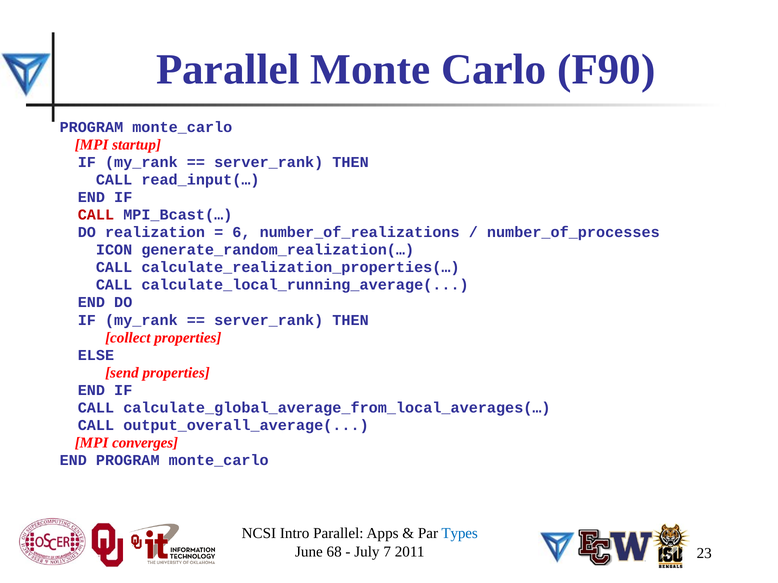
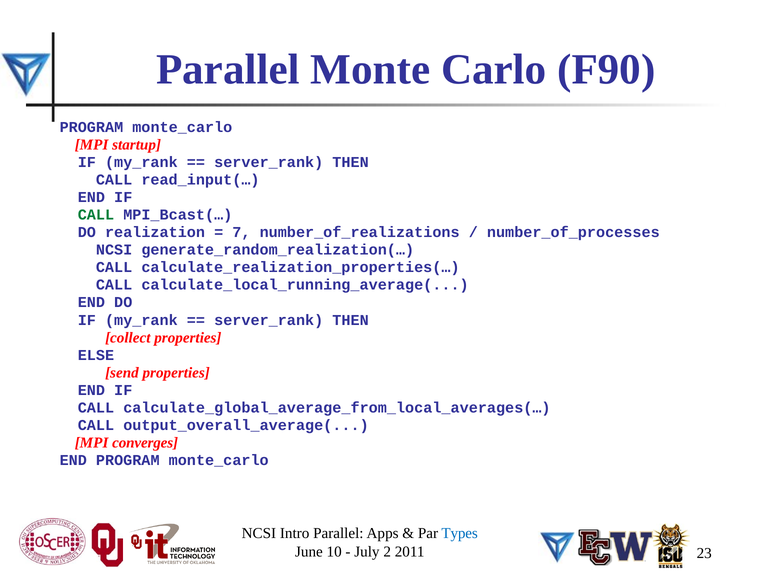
CALL at (96, 215) colour: red -> green
6: 6 -> 7
ICON at (114, 250): ICON -> NCSI
68: 68 -> 10
7: 7 -> 2
